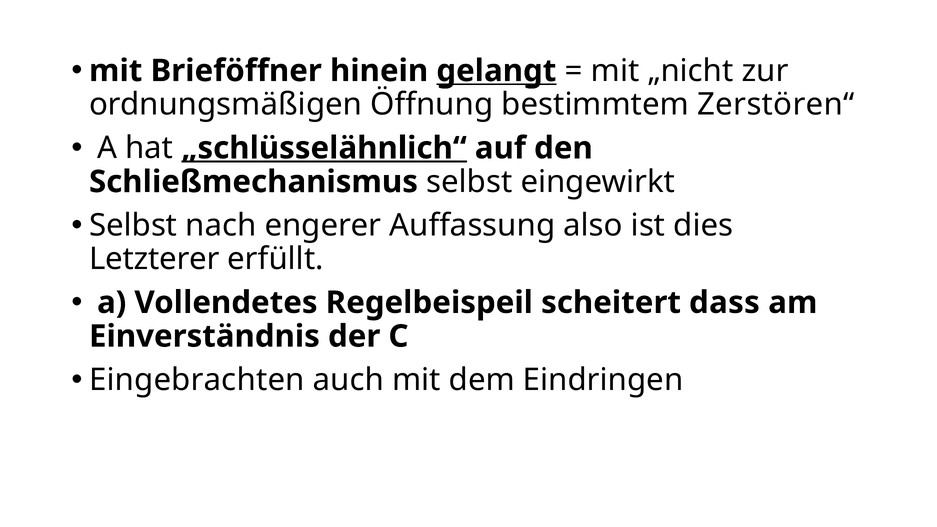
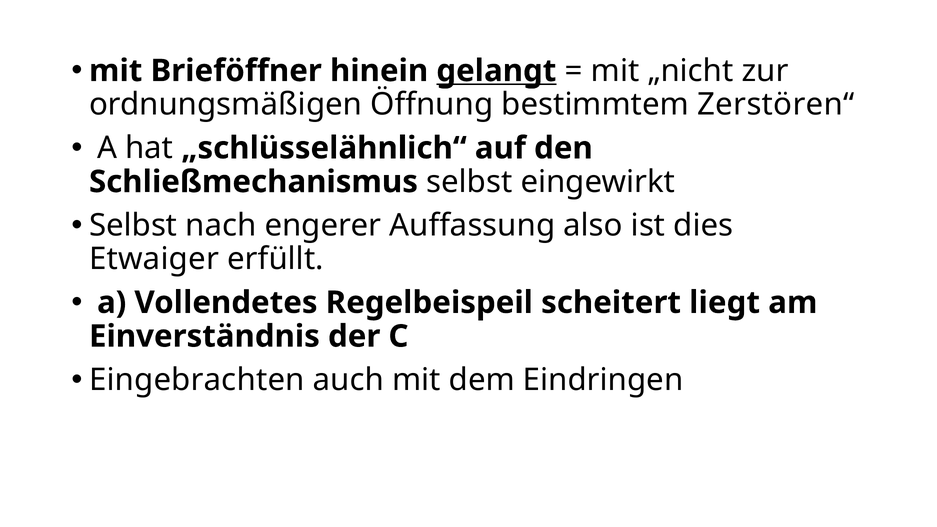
„schlüsselähnlich“ underline: present -> none
Letzterer: Letzterer -> Etwaiger
dass: dass -> liegt
